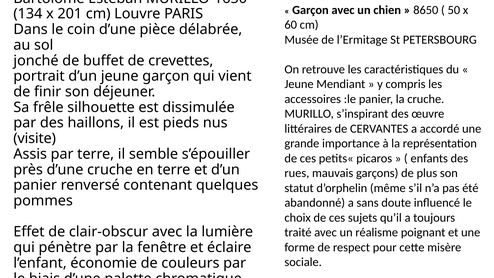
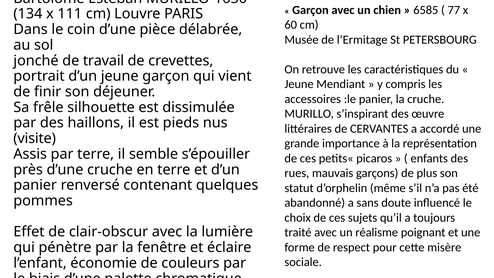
8650: 8650 -> 6585
50: 50 -> 77
201: 201 -> 111
buffet: buffet -> travail
